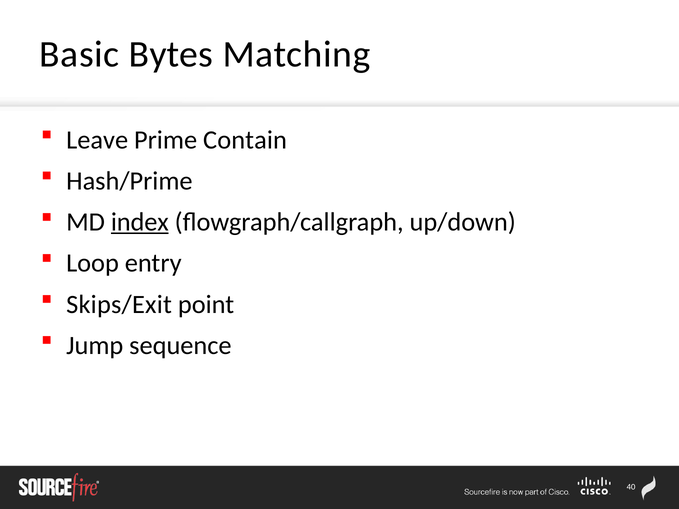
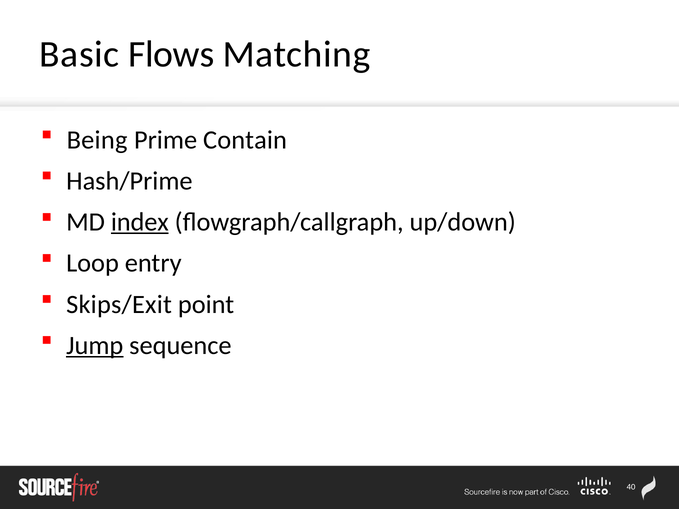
Bytes: Bytes -> Flows
Leave: Leave -> Being
Jump underline: none -> present
